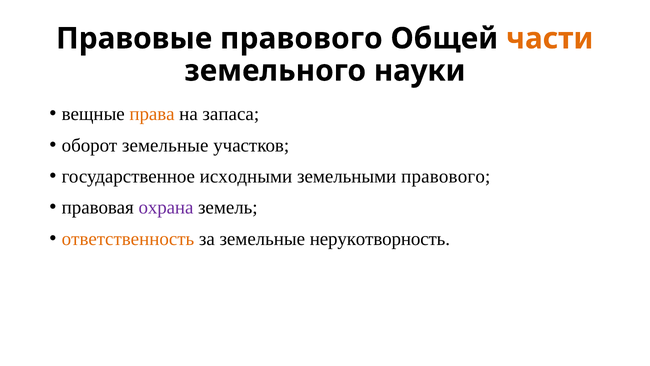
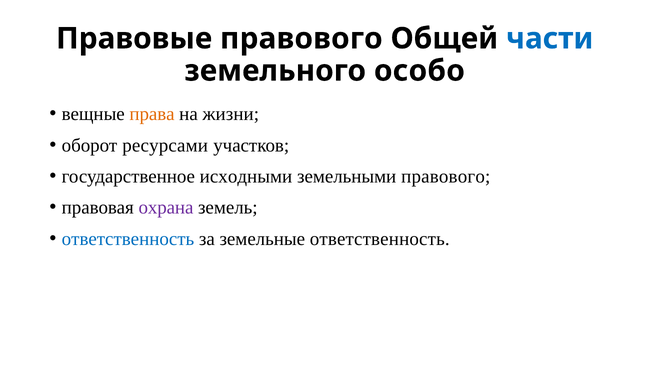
части colour: orange -> blue
науки: науки -> особо
запаса: запаса -> жизни
оборот земельные: земельные -> ресурсами
ответственность at (128, 239) colour: orange -> blue
земельные нерукотворность: нерукотворность -> ответственность
